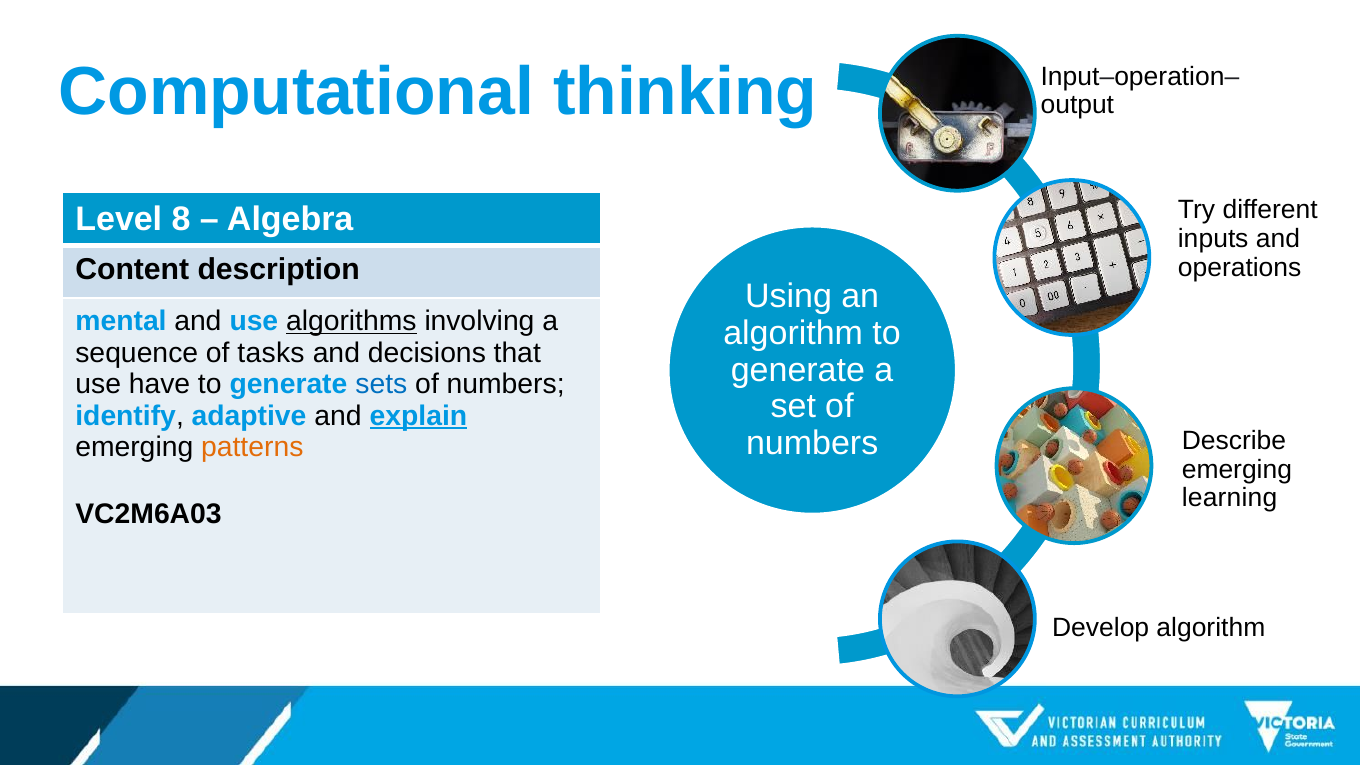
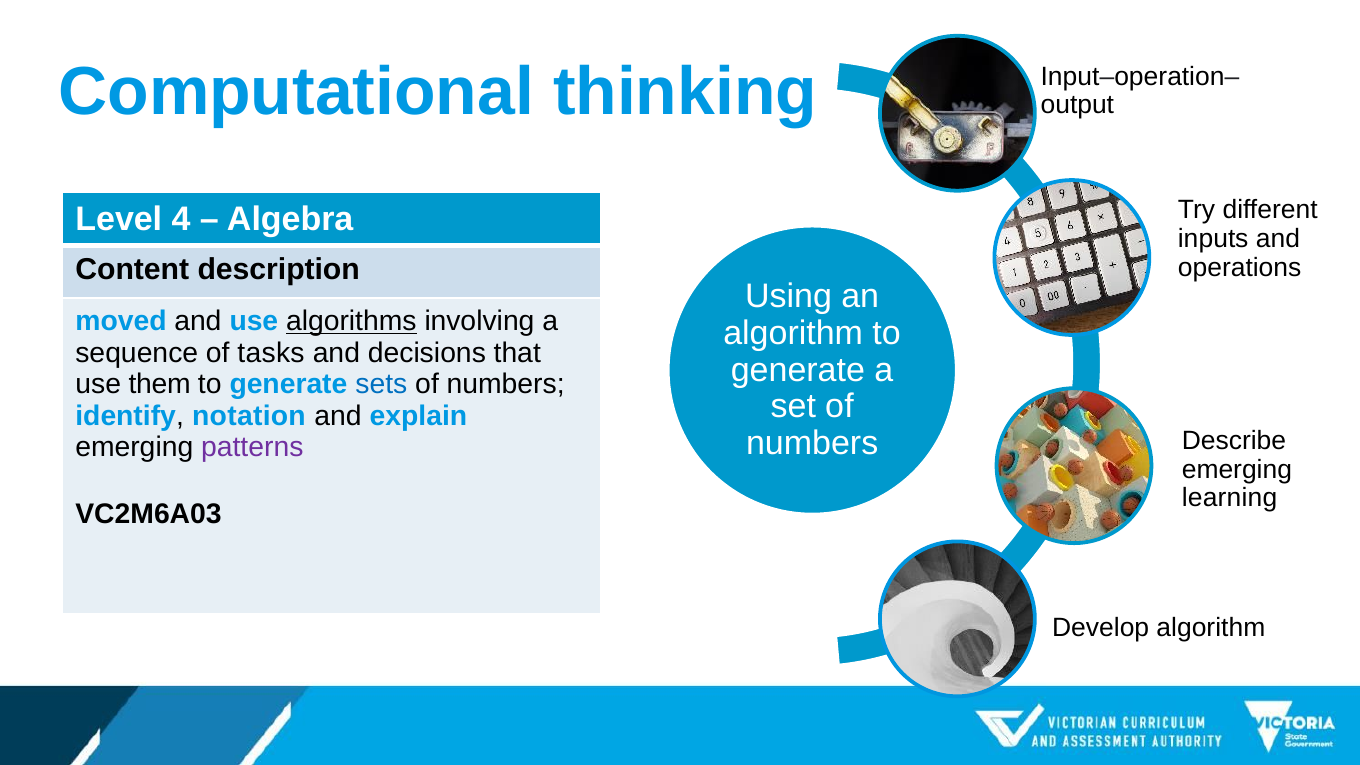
8: 8 -> 4
mental: mental -> moved
have: have -> them
adaptive: adaptive -> notation
explain underline: present -> none
patterns colour: orange -> purple
